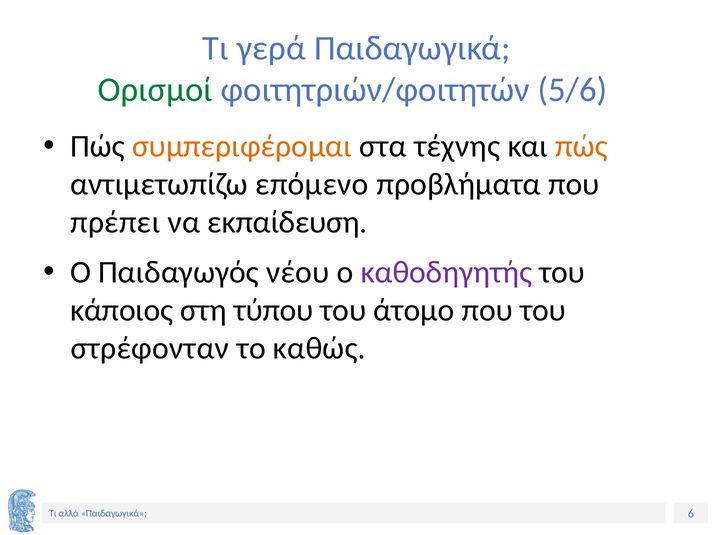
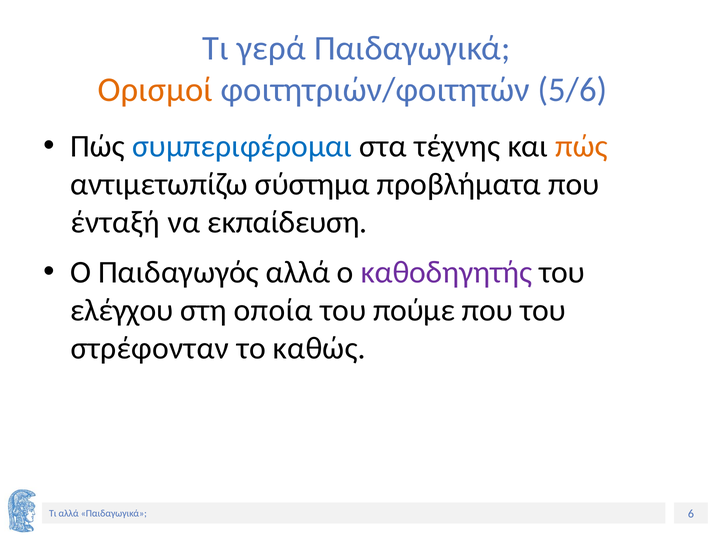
Ορισμοί colour: green -> orange
συμπεριφέρομαι colour: orange -> blue
επόμενο: επόμενο -> σύστημα
πρέπει: πρέπει -> ένταξή
Παιδαγωγός νέου: νέου -> αλλά
κάποιος: κάποιος -> ελέγχου
τύπου: τύπου -> οποία
άτομο: άτομο -> πούμε
